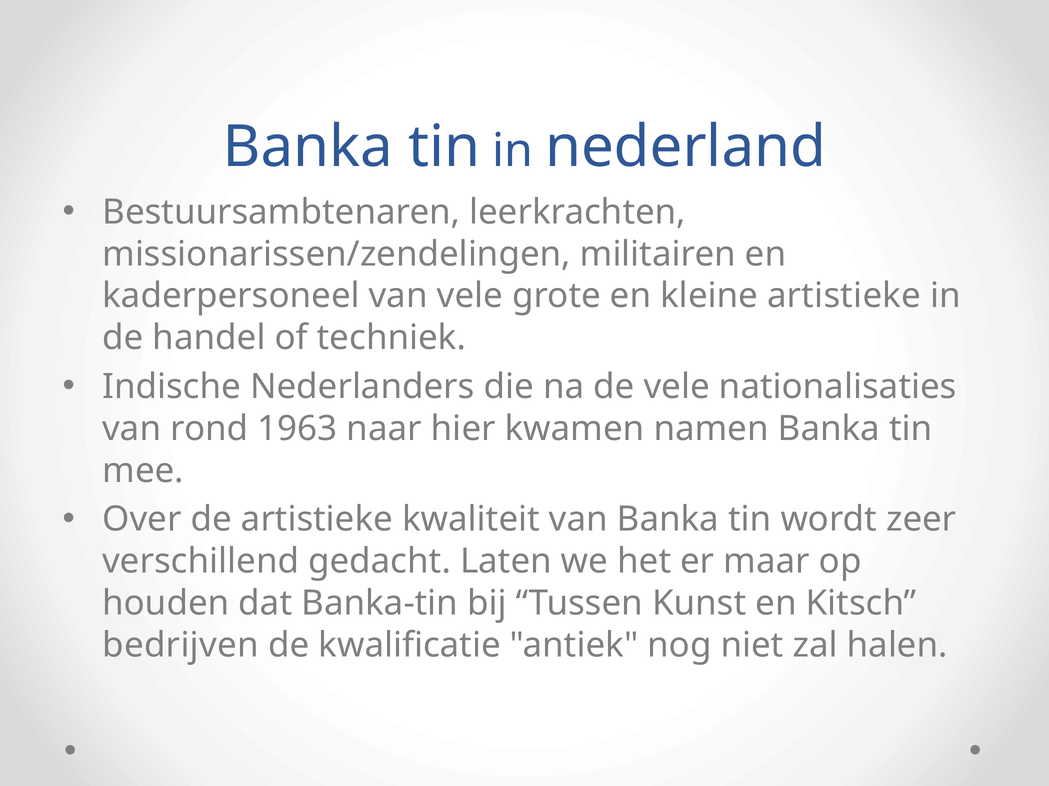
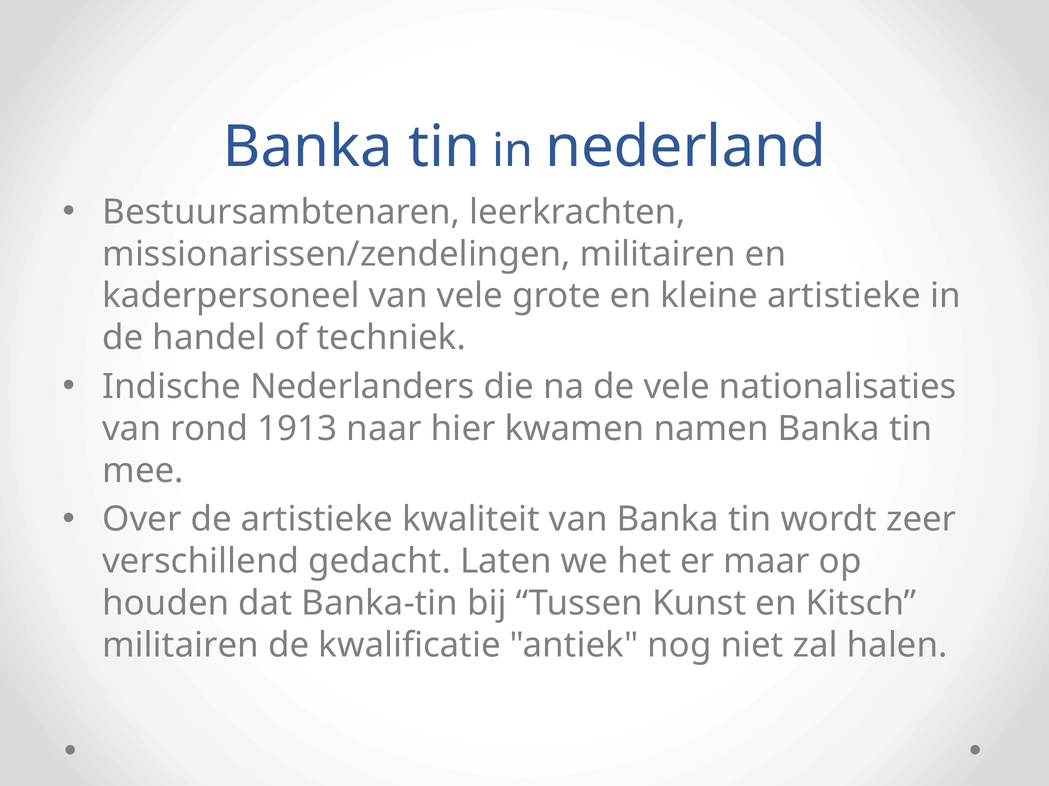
1963: 1963 -> 1913
bedrijven at (180, 646): bedrijven -> militairen
